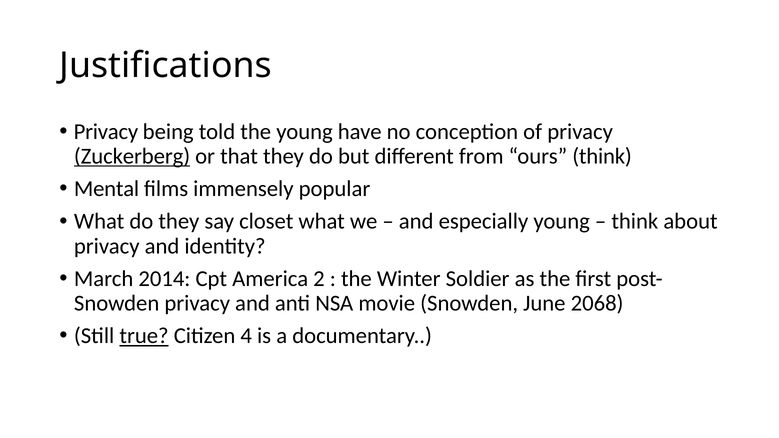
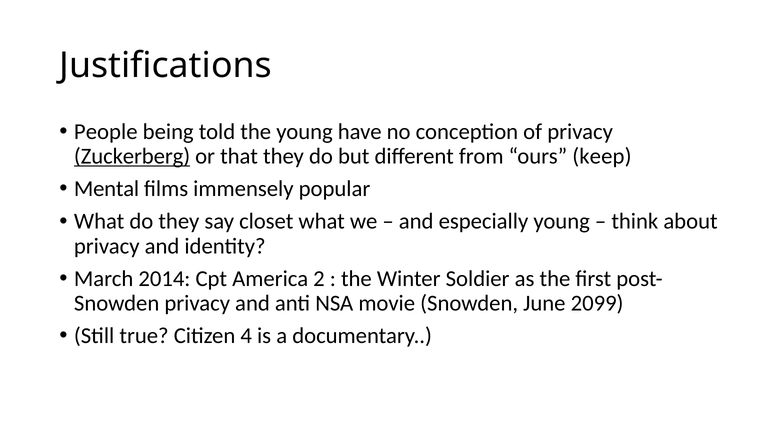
Privacy at (106, 132): Privacy -> People
ours think: think -> keep
2068: 2068 -> 2099
true underline: present -> none
